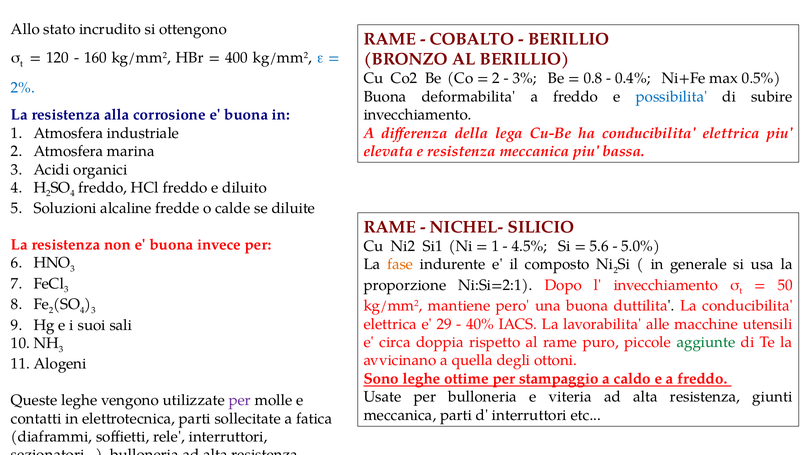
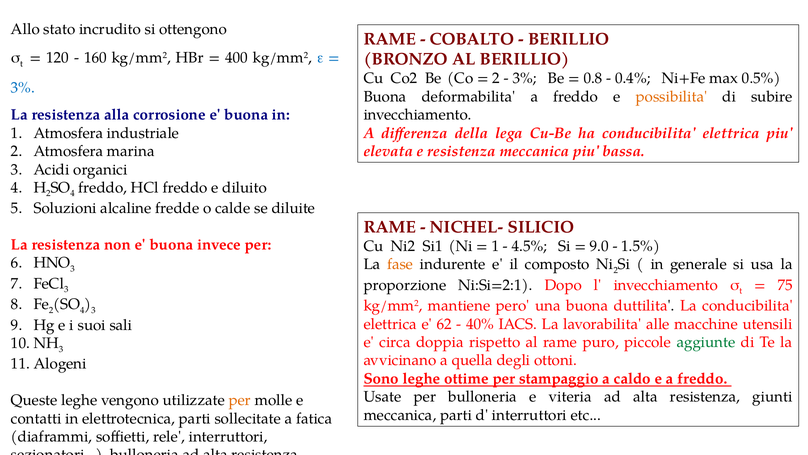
2% at (23, 87): 2% -> 3%
possibilita colour: blue -> orange
5.6: 5.6 -> 9.0
5.0%: 5.0% -> 1.5%
50: 50 -> 75
29: 29 -> 62
per at (240, 400) colour: purple -> orange
